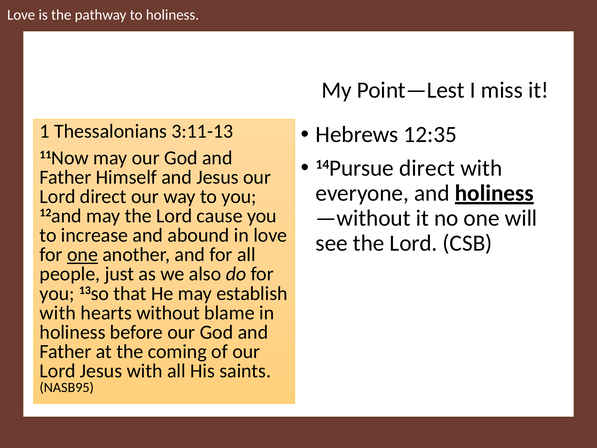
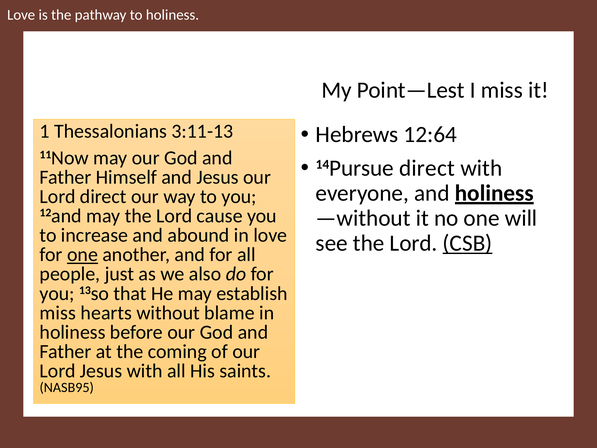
12:35: 12:35 -> 12:64
CSB underline: none -> present
with at (58, 313): with -> miss
